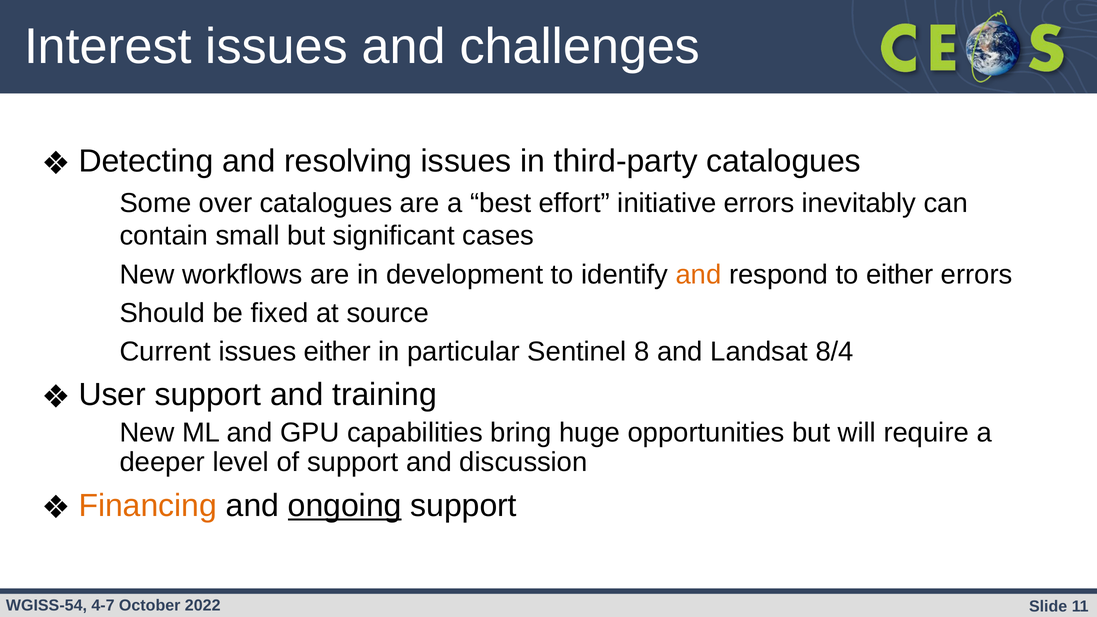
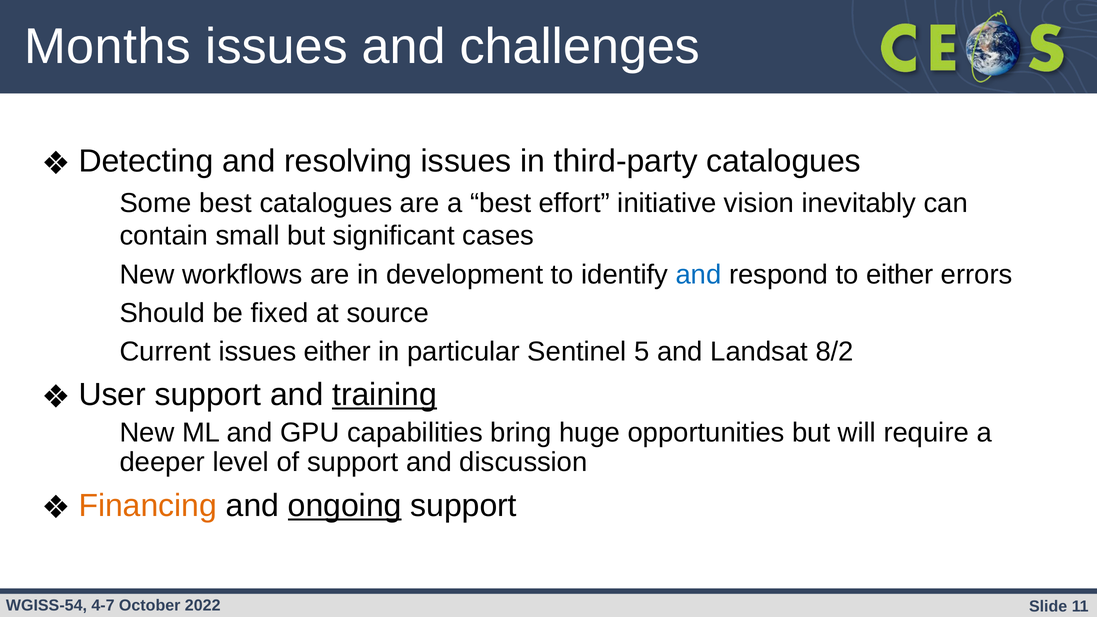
Interest: Interest -> Months
Some over: over -> best
initiative errors: errors -> vision
and at (699, 275) colour: orange -> blue
8: 8 -> 5
8/4: 8/4 -> 8/2
training underline: none -> present
